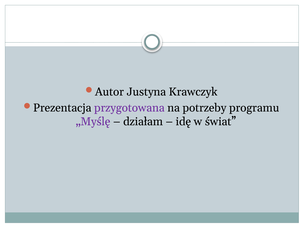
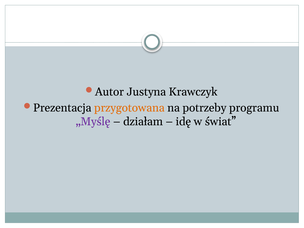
przygotowana colour: purple -> orange
